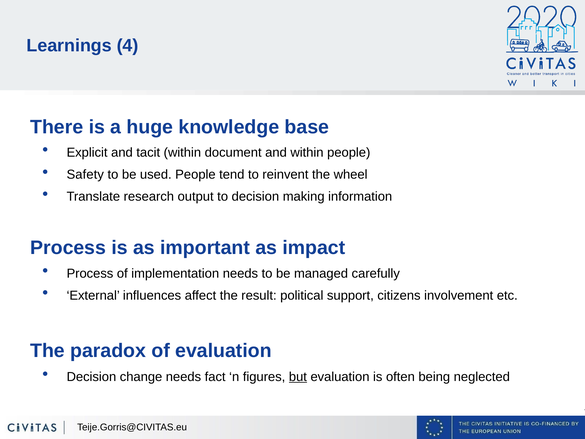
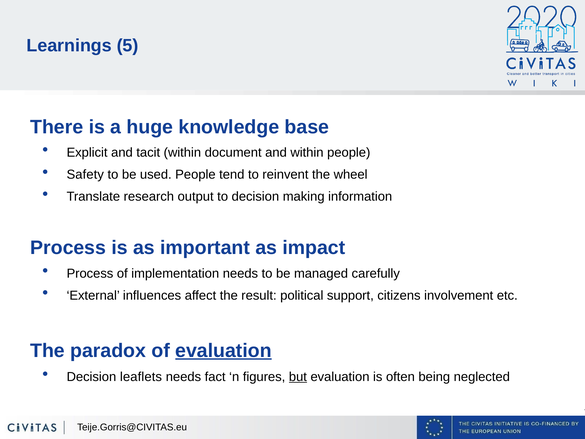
4: 4 -> 5
evaluation at (223, 350) underline: none -> present
change: change -> leaflets
